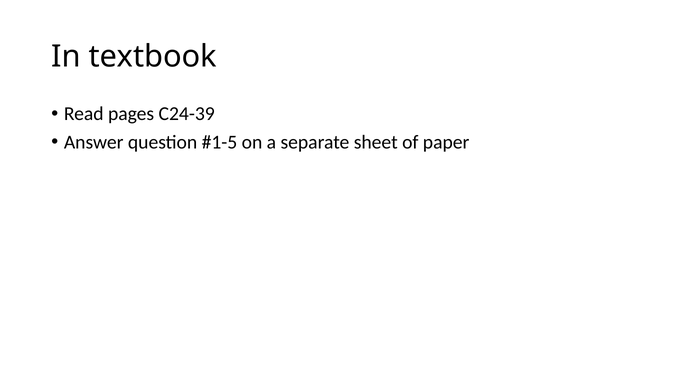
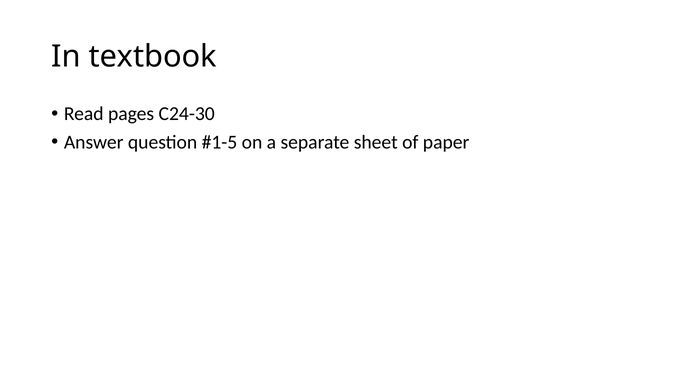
C24-39: C24-39 -> C24-30
